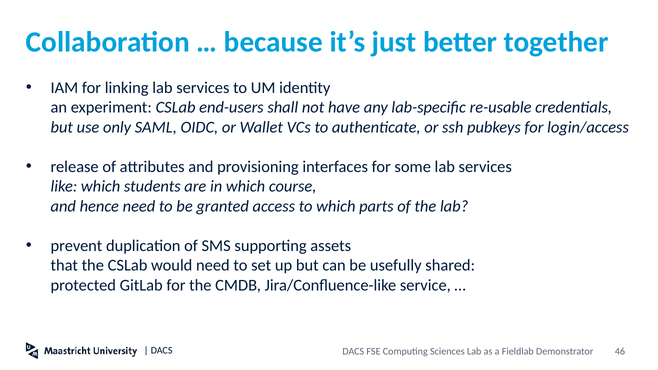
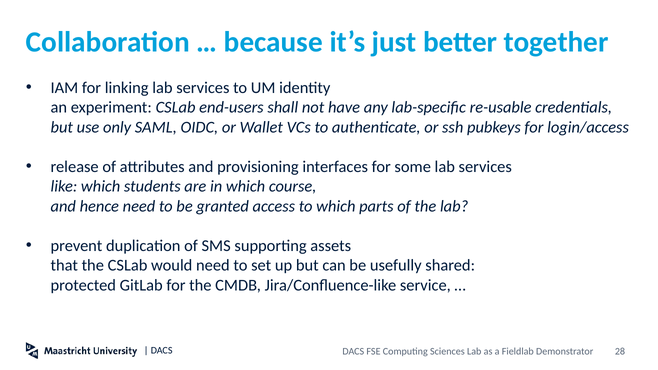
46: 46 -> 28
